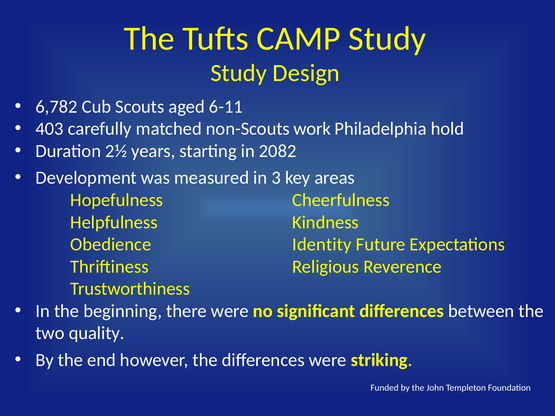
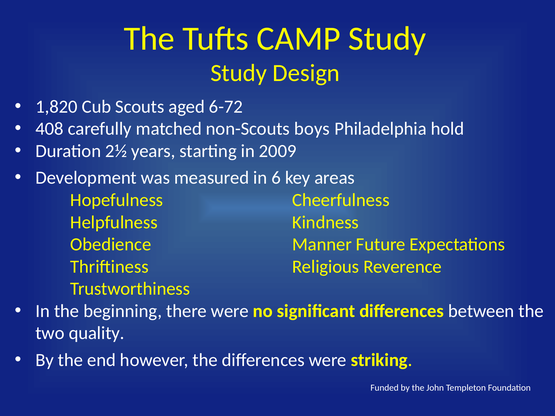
6,782: 6,782 -> 1,820
6-11: 6-11 -> 6-72
403: 403 -> 408
work: work -> boys
2082: 2082 -> 2009
3: 3 -> 6
Identity: Identity -> Manner
